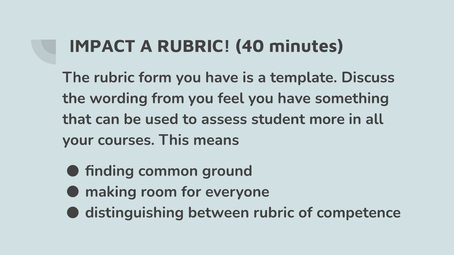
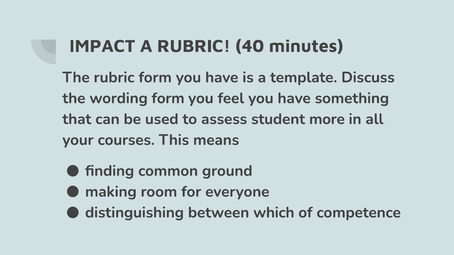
wording from: from -> form
between rubric: rubric -> which
